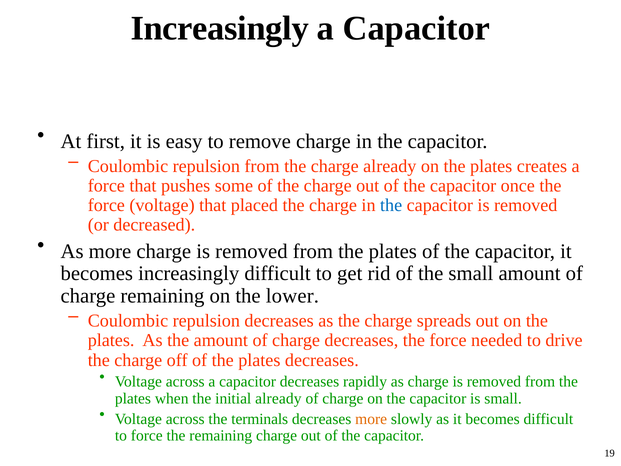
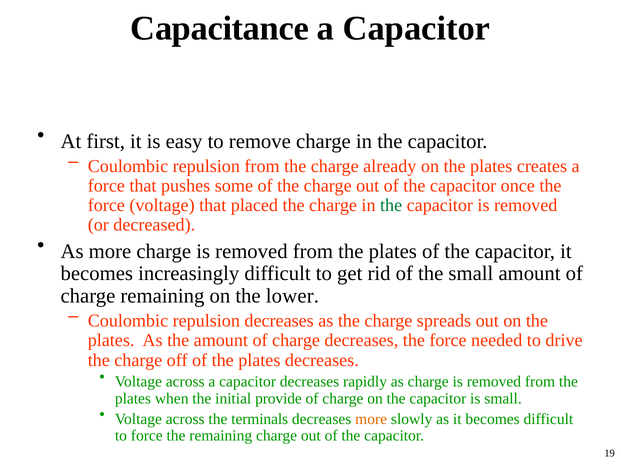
Increasingly at (220, 28): Increasingly -> Capacitance
the at (391, 205) colour: blue -> green
initial already: already -> provide
